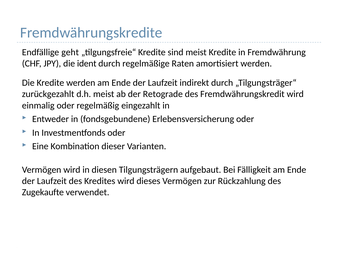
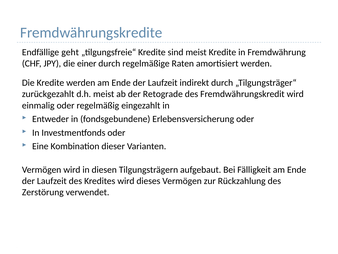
ident: ident -> einer
Zugekaufte: Zugekaufte -> Zerstörung
